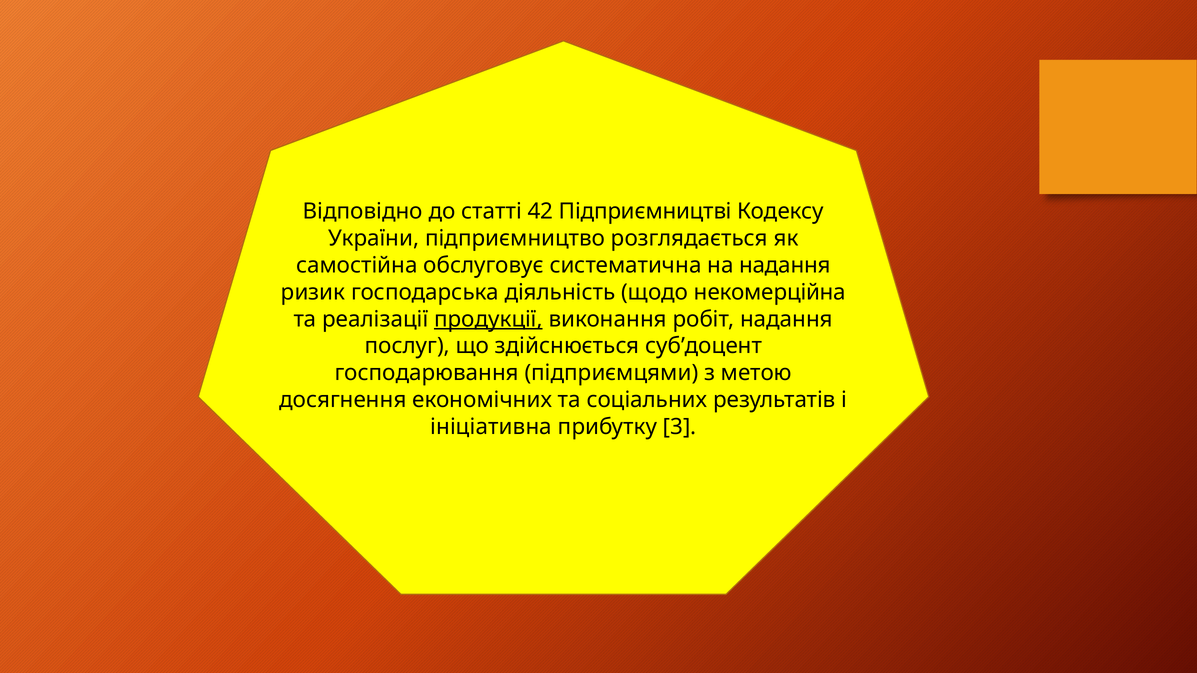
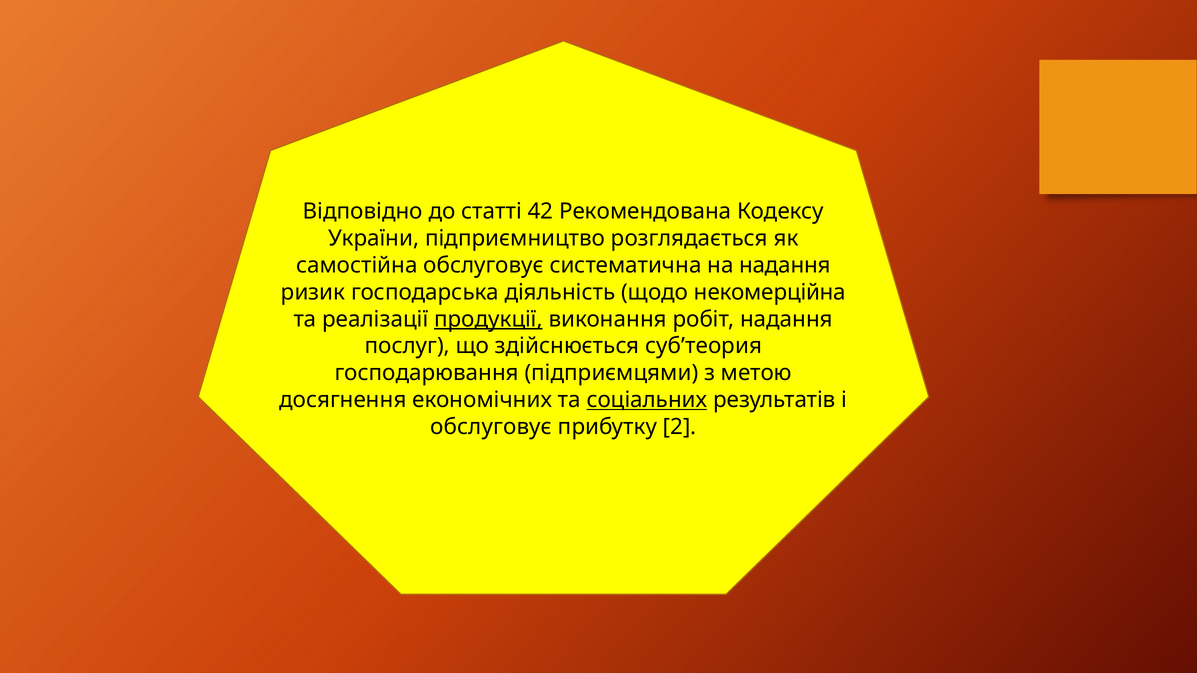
Підприємництві: Підприємництві -> Рекомендована
суб’доцент: суб’доцент -> суб’теория
соціальних underline: none -> present
ініціативна at (491, 427): ініціативна -> обслуговує
3: 3 -> 2
